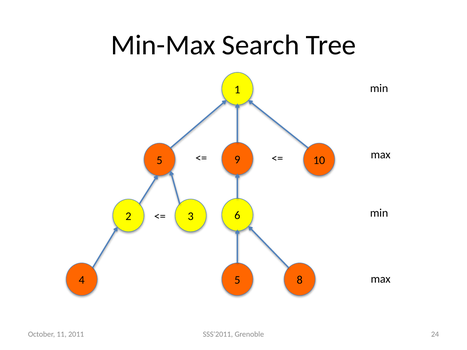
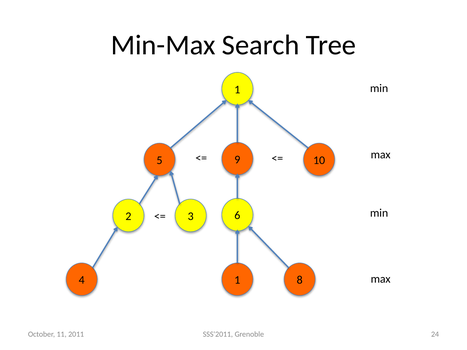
4 5: 5 -> 1
